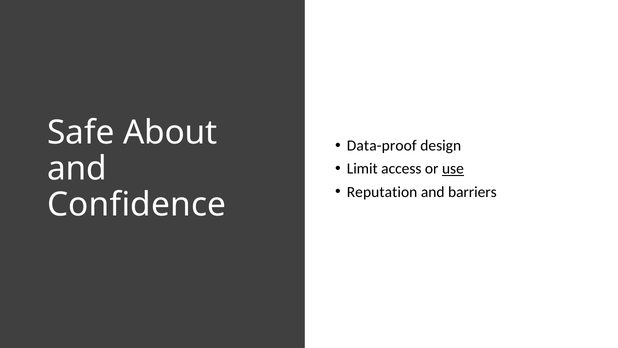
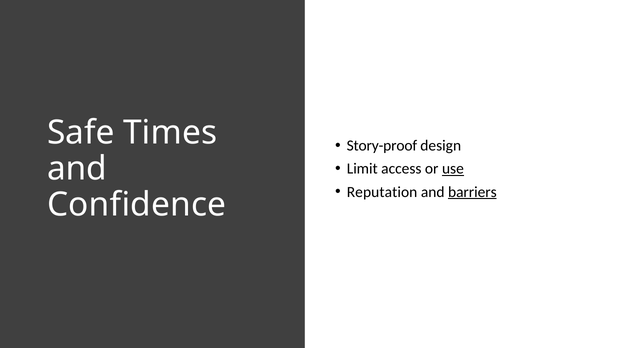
About: About -> Times
Data-proof: Data-proof -> Story-proof
barriers underline: none -> present
